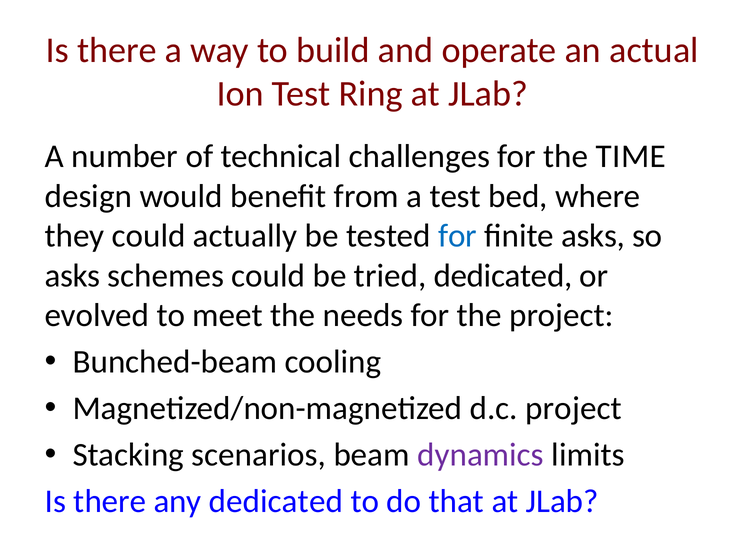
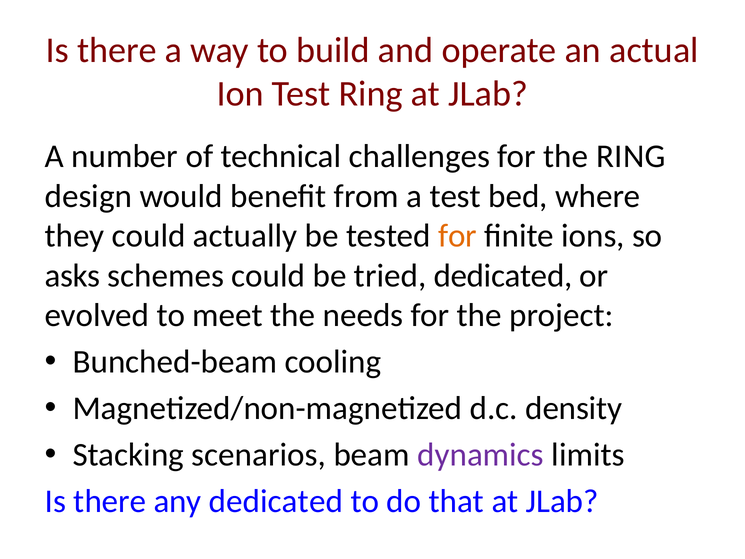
the TIME: TIME -> RING
for at (457, 236) colour: blue -> orange
finite asks: asks -> ions
d.c project: project -> density
